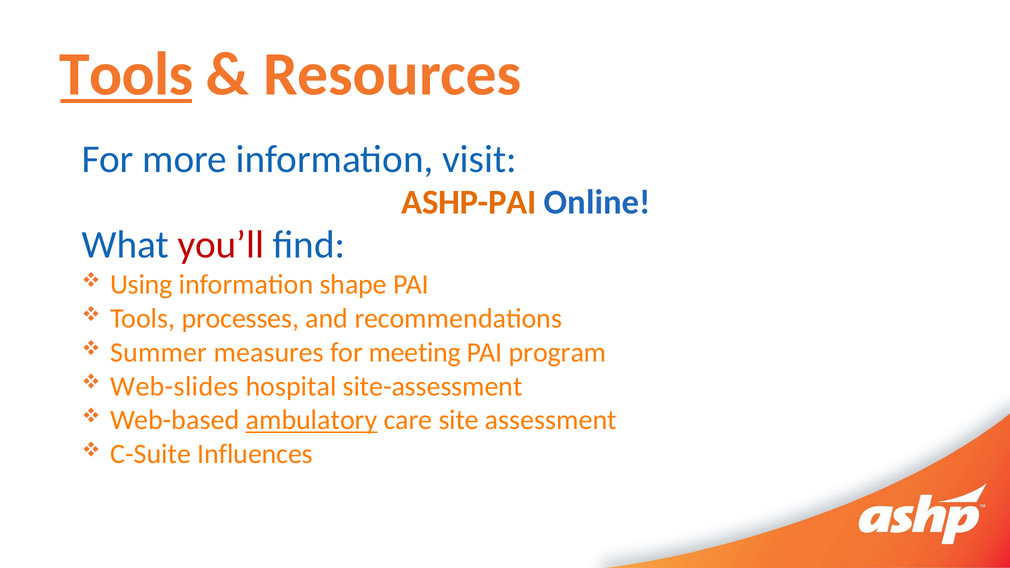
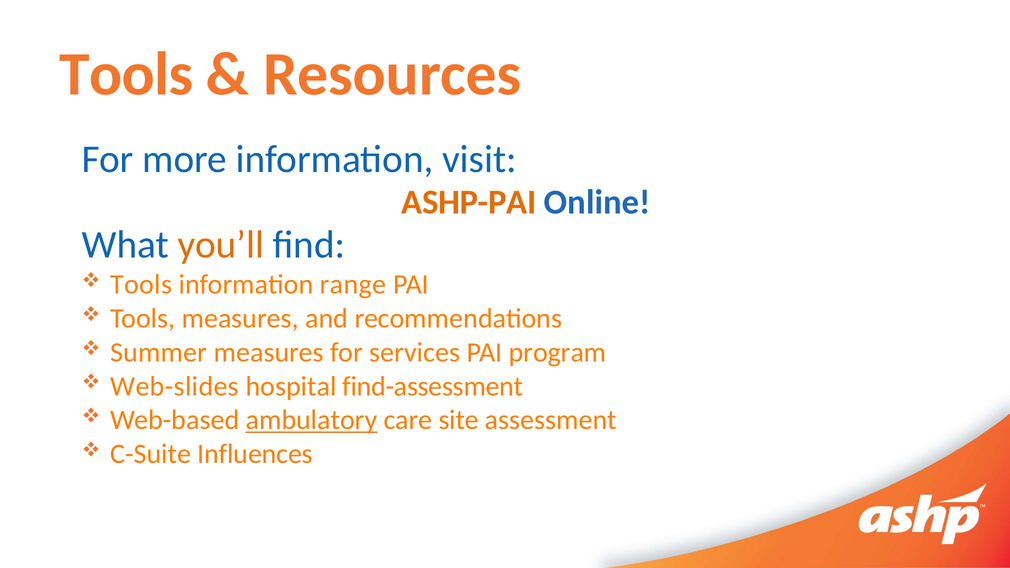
Tools at (127, 74) underline: present -> none
you’ll colour: red -> orange
Using at (141, 285): Using -> Tools
shape: shape -> range
Tools processes: processes -> measures
meeting: meeting -> services
site-assessment: site-assessment -> find-assessment
